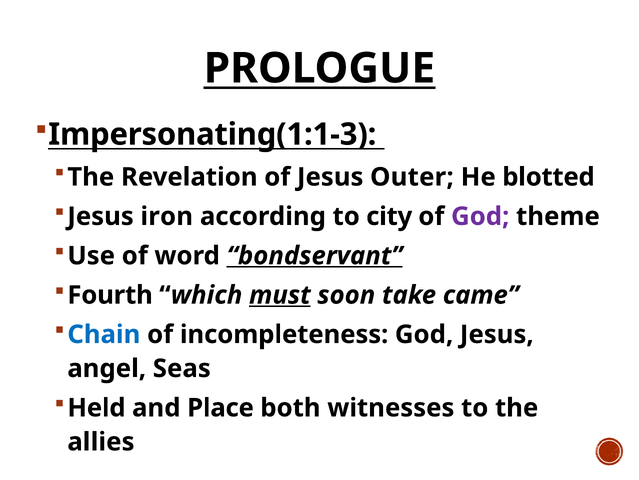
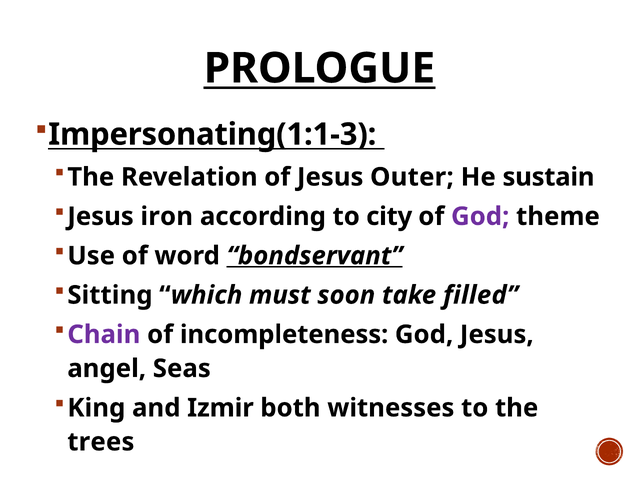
blotted: blotted -> sustain
Fourth: Fourth -> Sitting
must underline: present -> none
came: came -> filled
Chain colour: blue -> purple
Held: Held -> King
Place: Place -> Izmir
allies: allies -> trees
